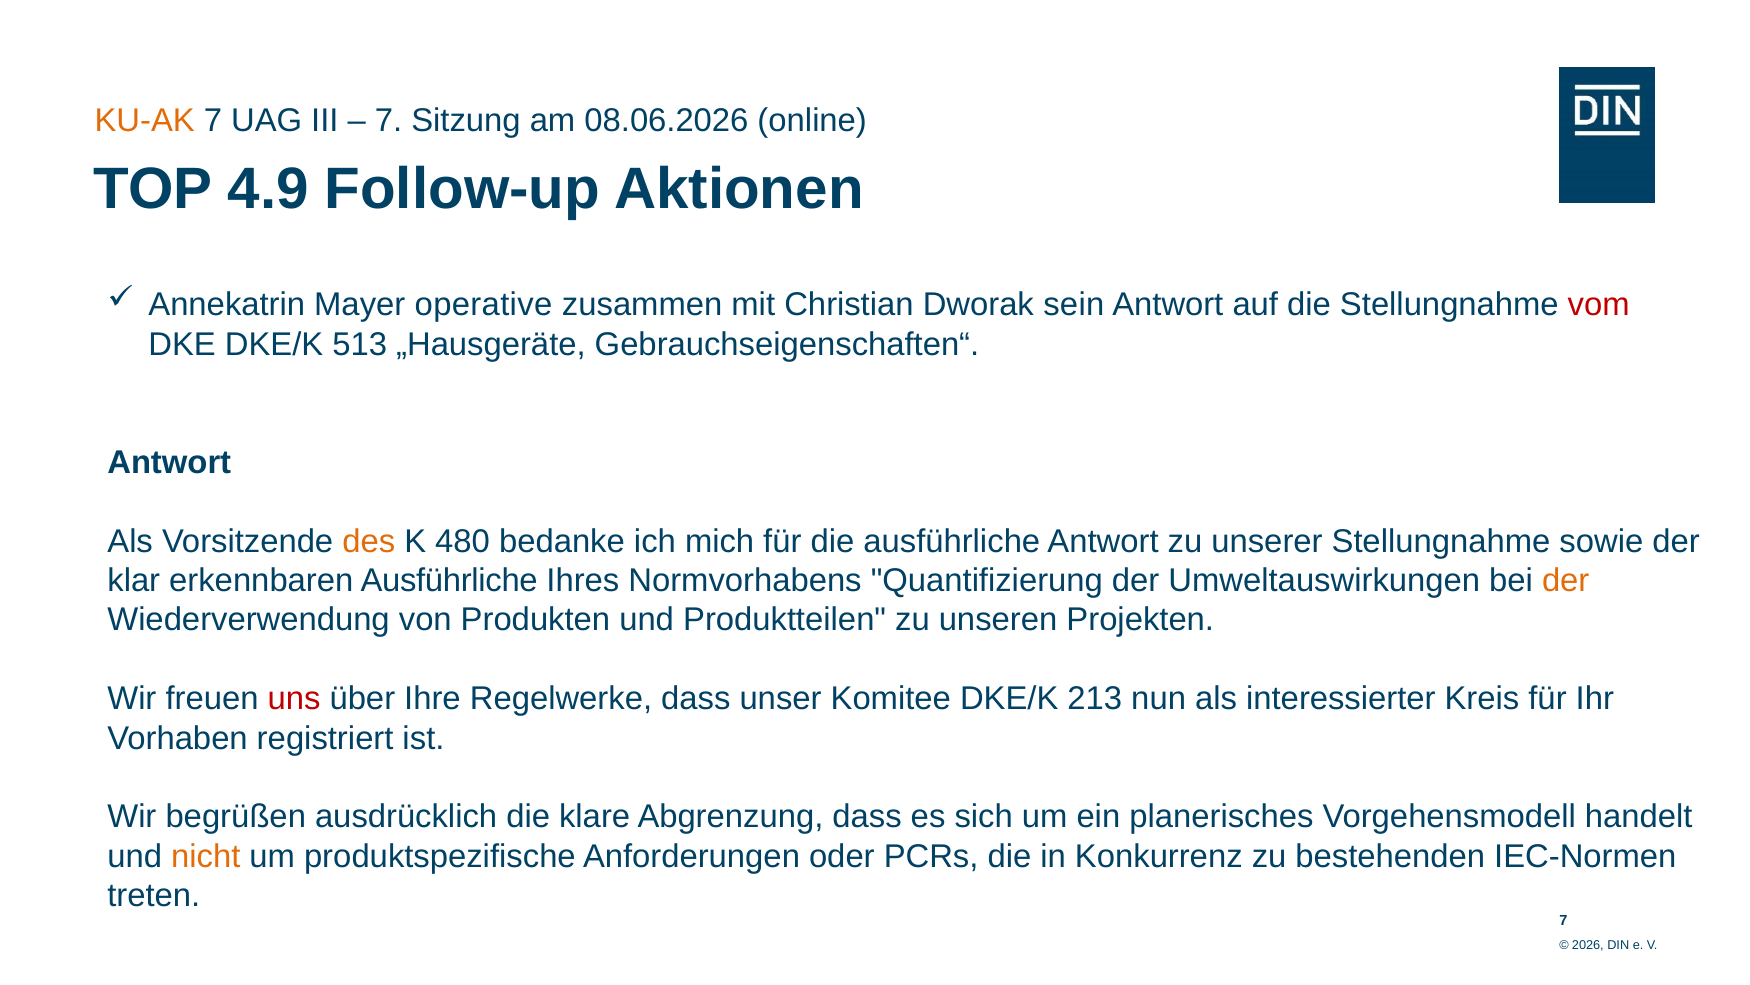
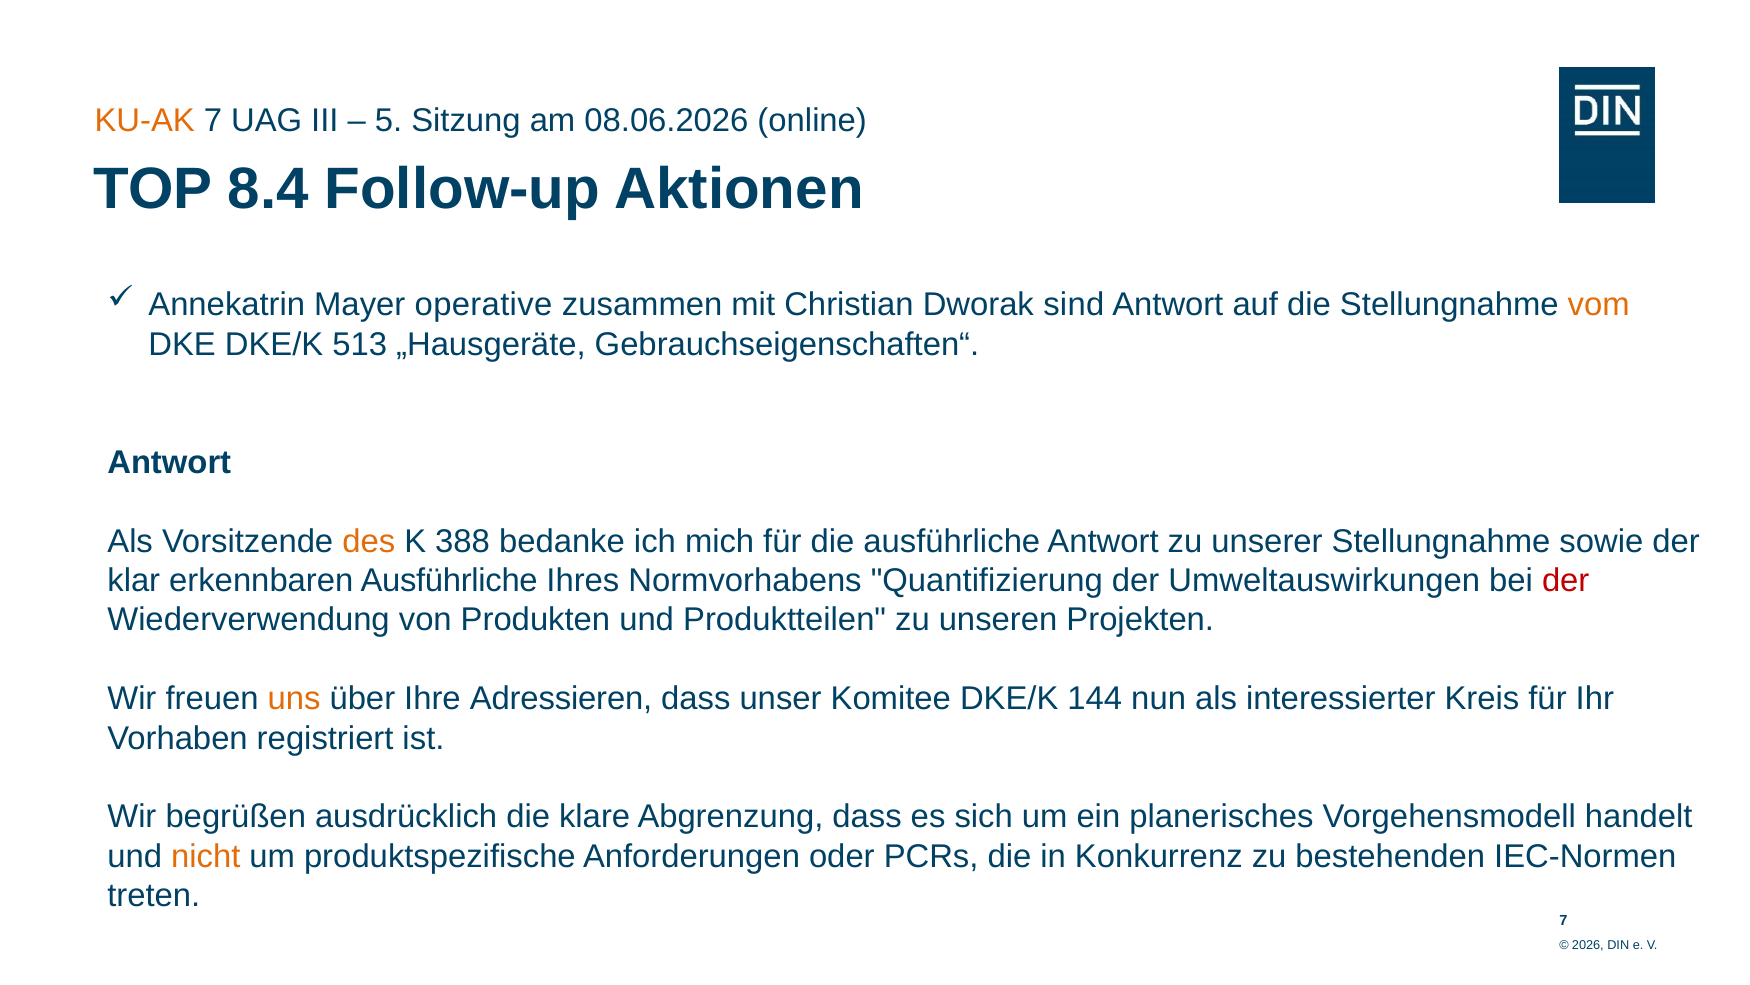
7 at (389, 121): 7 -> 5
4.9: 4.9 -> 8.4
sein: sein -> sind
vom colour: red -> orange
480: 480 -> 388
der at (1566, 580) colour: orange -> red
uns colour: red -> orange
Regelwerke: Regelwerke -> Adressieren
213: 213 -> 144
